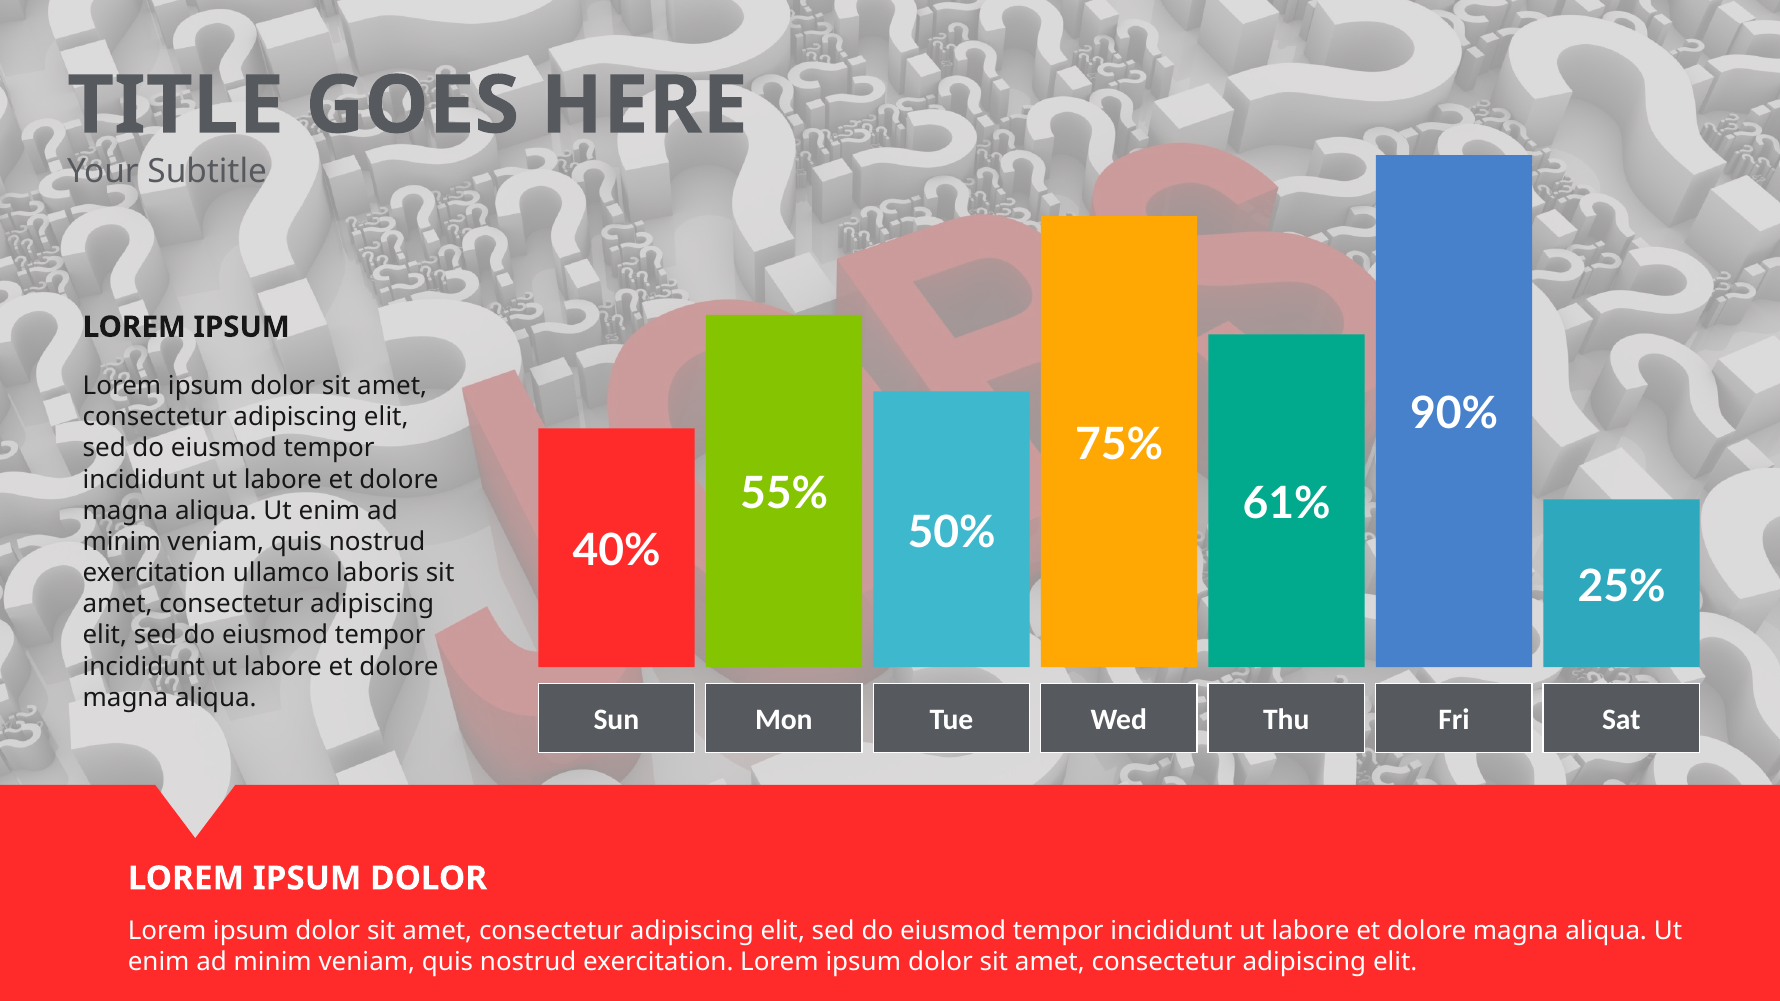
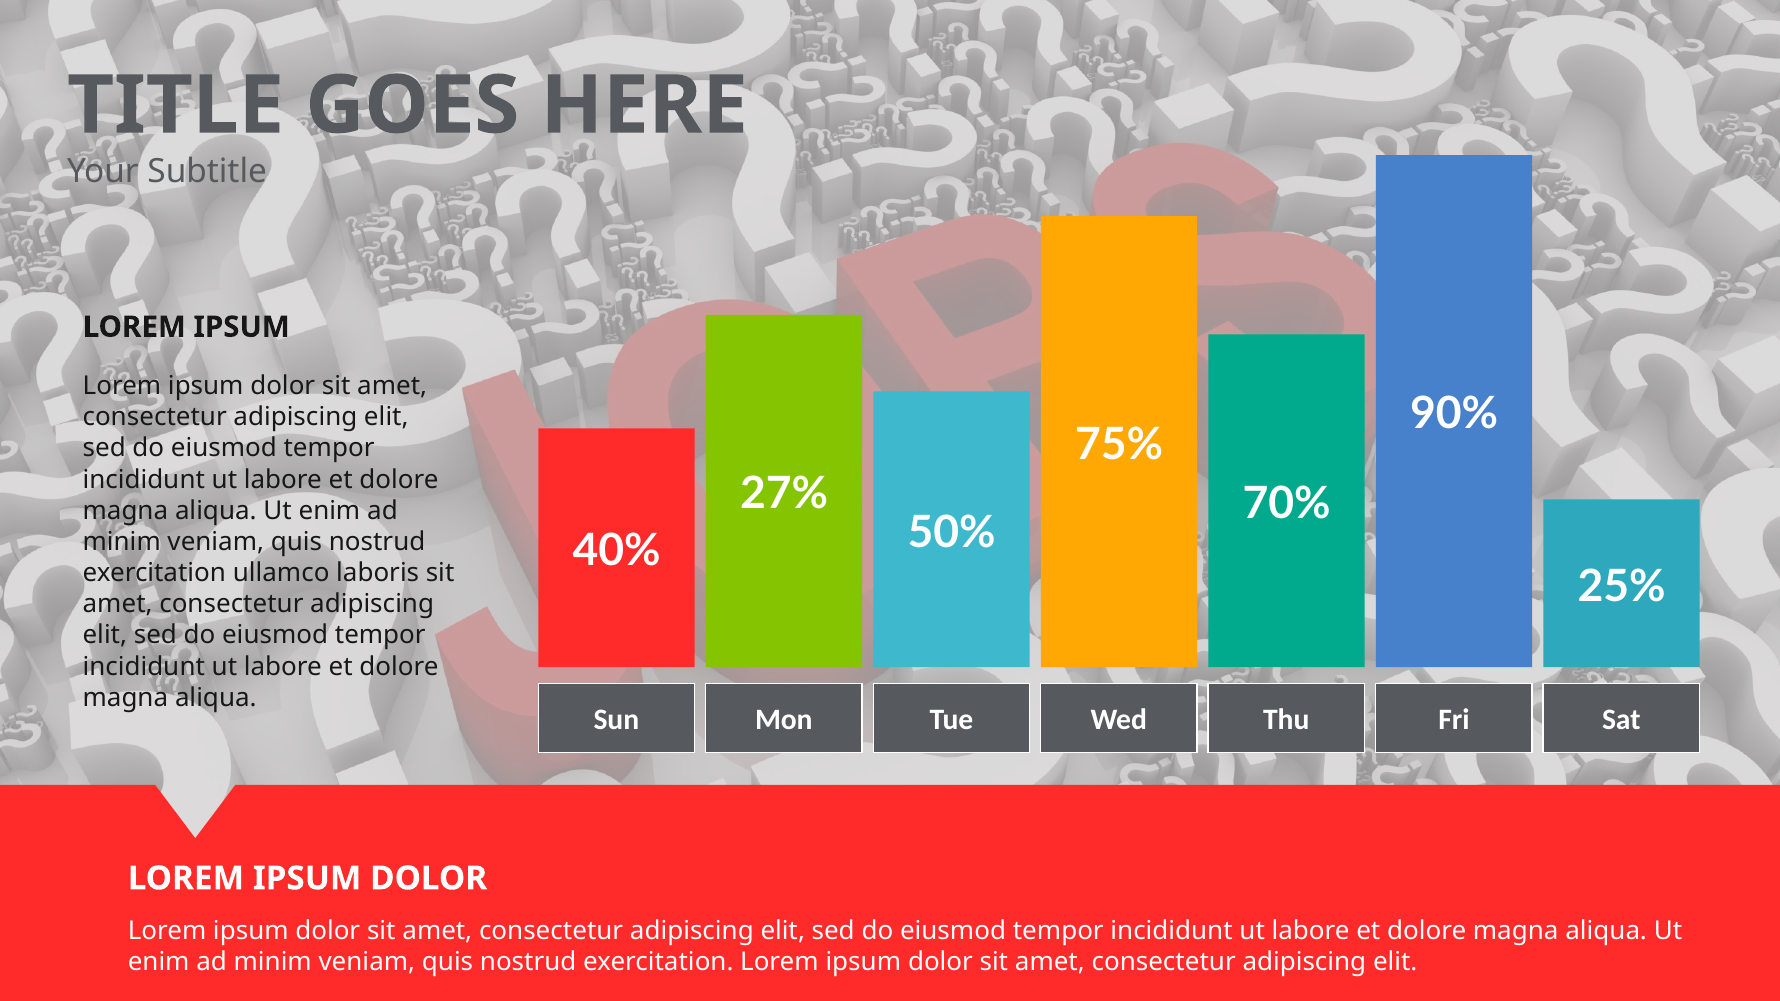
55%: 55% -> 27%
61%: 61% -> 70%
